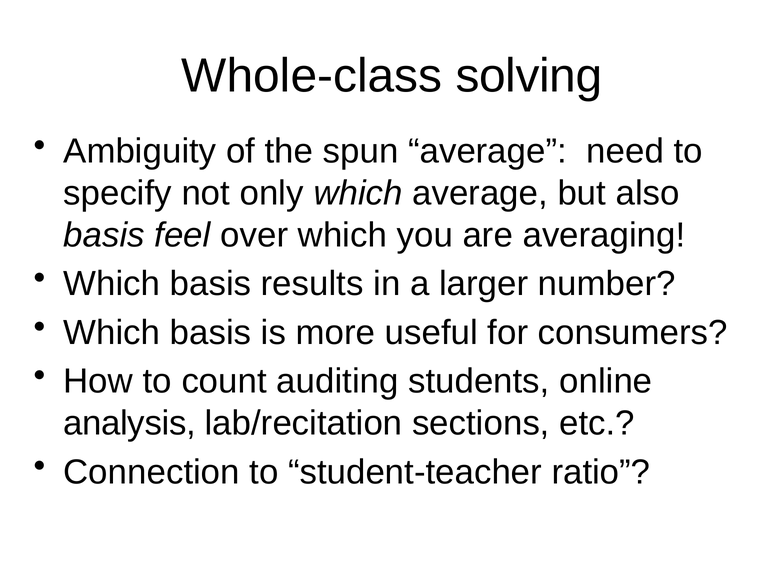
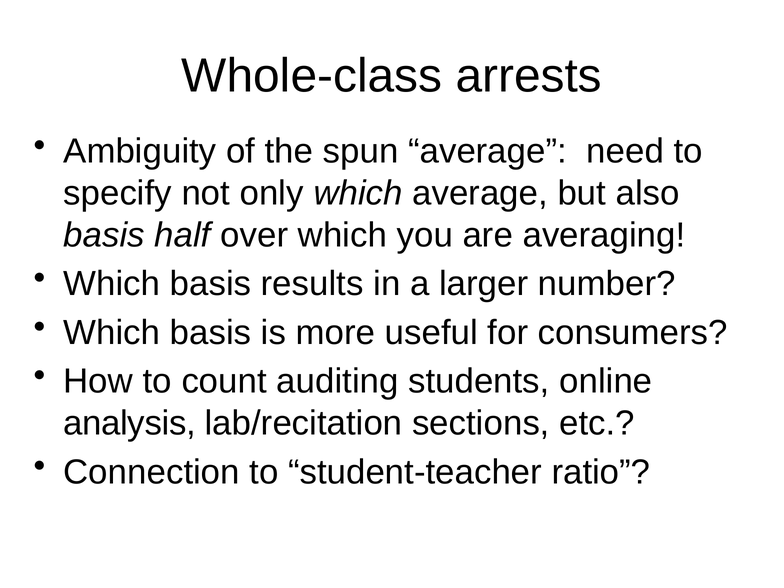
solving: solving -> arrests
feel: feel -> half
